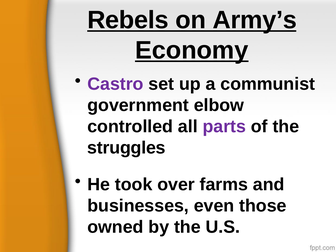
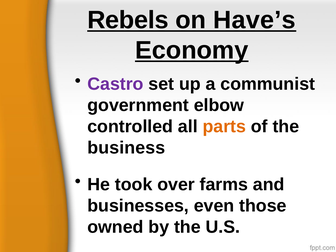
Army’s: Army’s -> Have’s
parts colour: purple -> orange
struggles: struggles -> business
